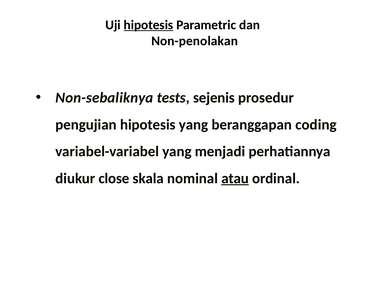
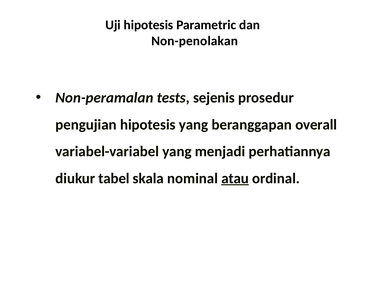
hipotesis at (148, 25) underline: present -> none
Non-sebaliknya: Non-sebaliknya -> Non-peramalan
coding: coding -> overall
close: close -> tabel
